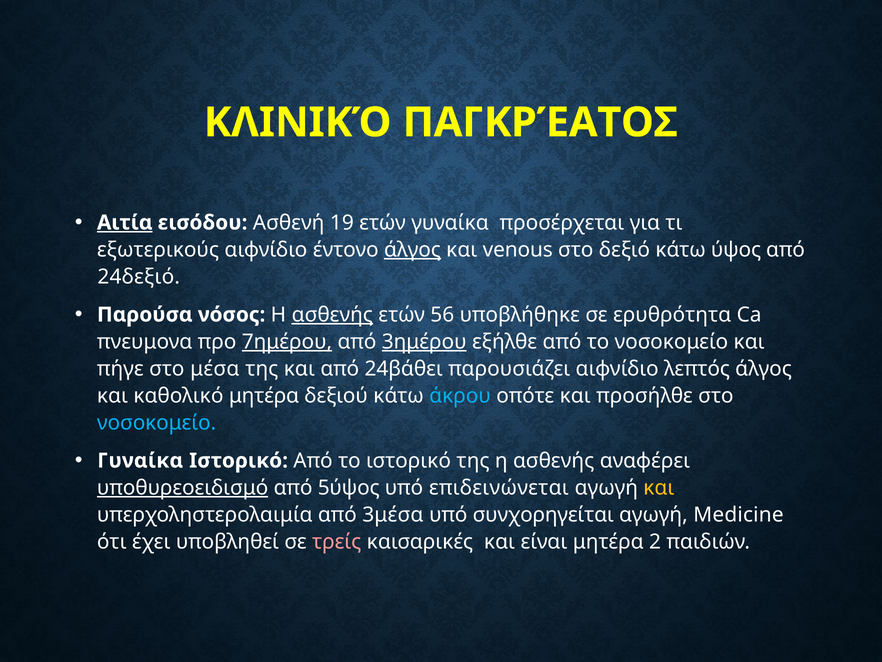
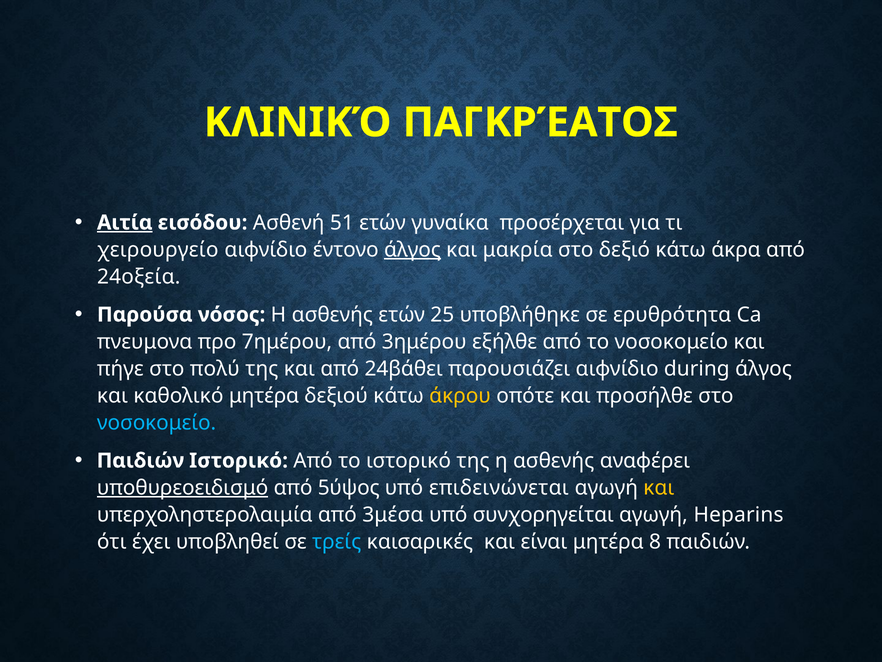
19: 19 -> 51
εξωτερικούς: εξωτερικούς -> χειρουργείο
venous: venous -> μακρία
ύψος: ύψος -> άκρα
24δεξιό: 24δεξιό -> 24οξεία
ασθενής at (332, 314) underline: present -> none
56: 56 -> 25
7ημέρου underline: present -> none
3ημέρου underline: present -> none
μέσα: μέσα -> πολύ
λεπτός: λεπτός -> during
άκρου colour: light blue -> yellow
Γυναίκα at (140, 460): Γυναίκα -> Παιδιών
Medicine: Medicine -> Heparins
τρείς colour: pink -> light blue
2: 2 -> 8
